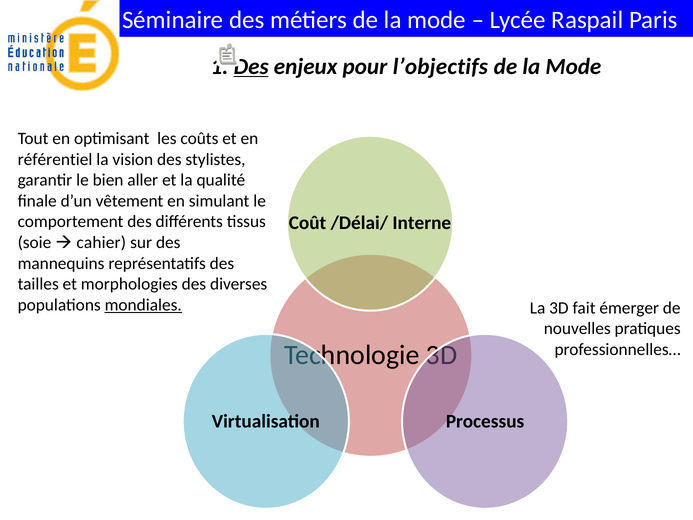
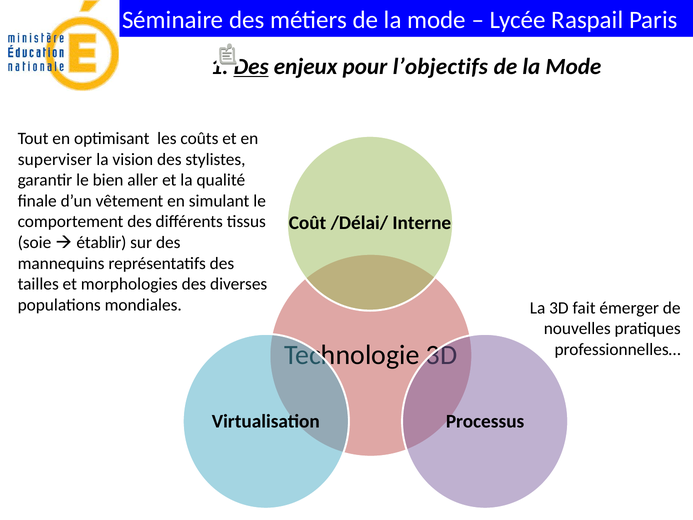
référentiel: référentiel -> superviser
cahier: cahier -> établir
mondiales underline: present -> none
